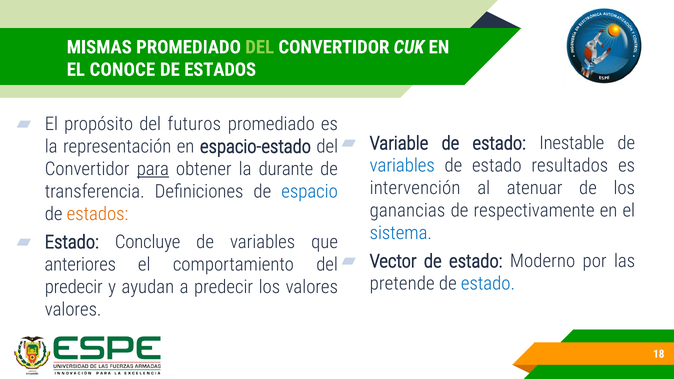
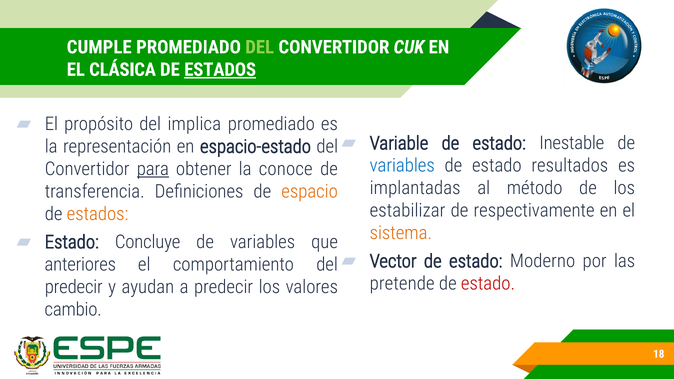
MISMAS: MISMAS -> CUMPLE
CONOCE: CONOCE -> CLÁSICA
ESTADOS at (220, 70) underline: none -> present
futuros: futuros -> implica
durante: durante -> conoce
intervención: intervención -> implantadas
atenuar: atenuar -> método
espacio colour: blue -> orange
ganancias: ganancias -> estabilizar
sistema colour: blue -> orange
estado at (488, 284) colour: blue -> red
valores at (73, 310): valores -> cambio
